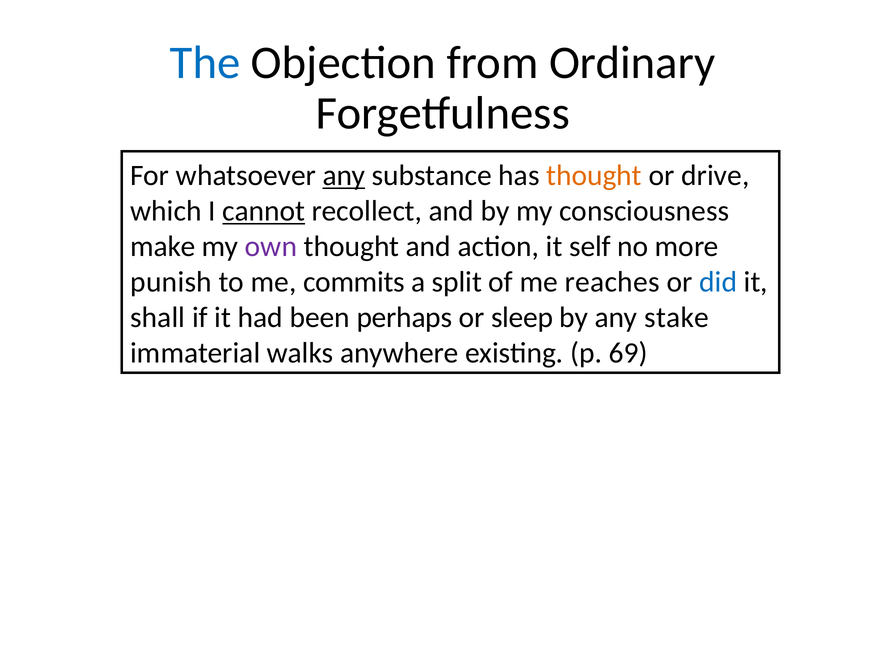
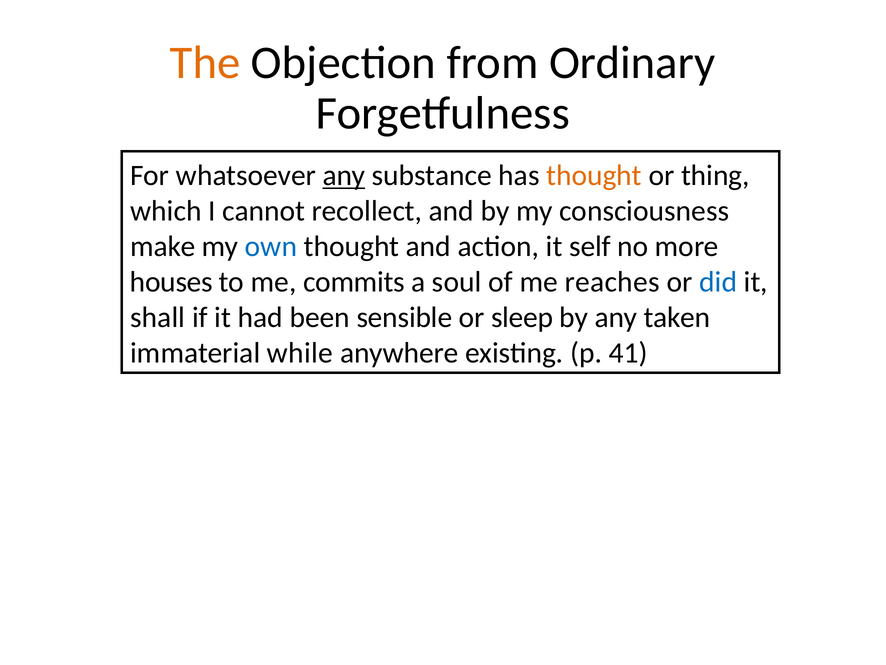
The colour: blue -> orange
drive: drive -> thing
cannot underline: present -> none
own colour: purple -> blue
punish: punish -> houses
split: split -> soul
perhaps: perhaps -> sensible
stake: stake -> taken
walks: walks -> while
69: 69 -> 41
